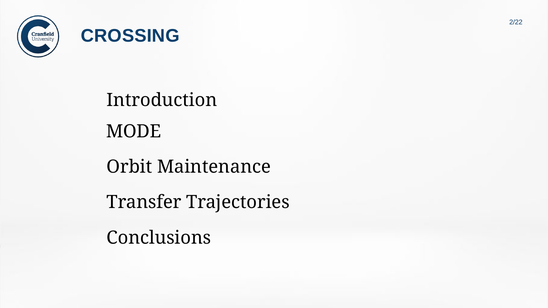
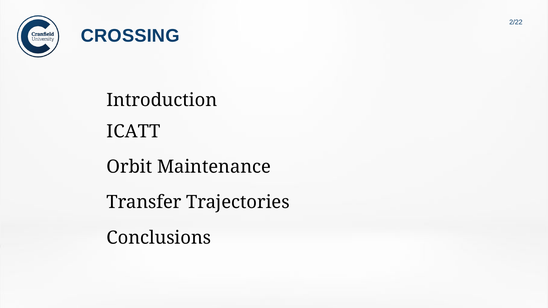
MODE: MODE -> ICATT
